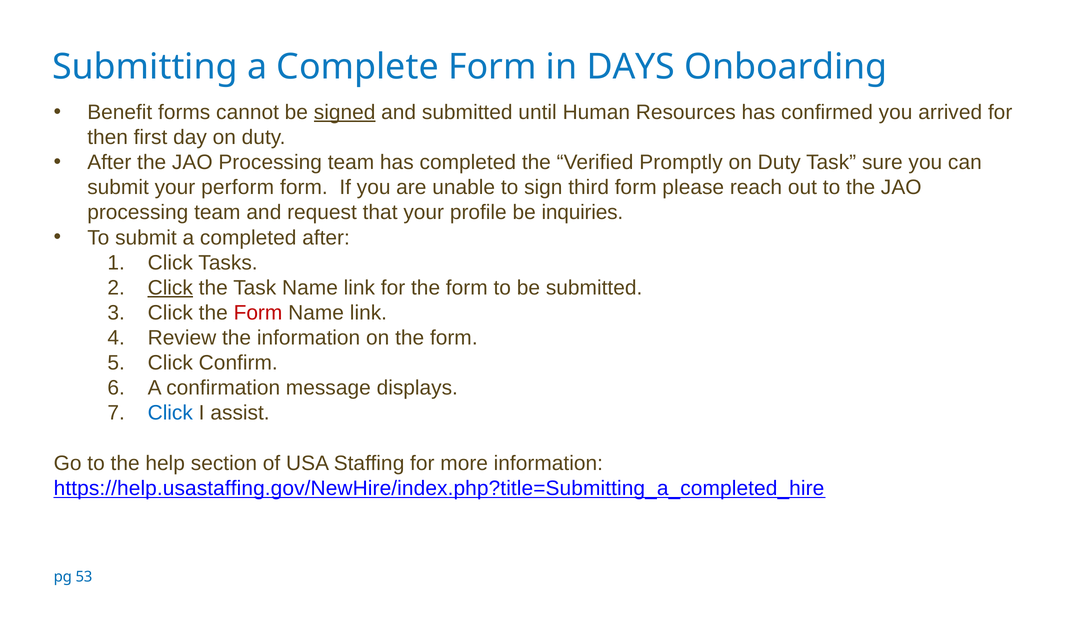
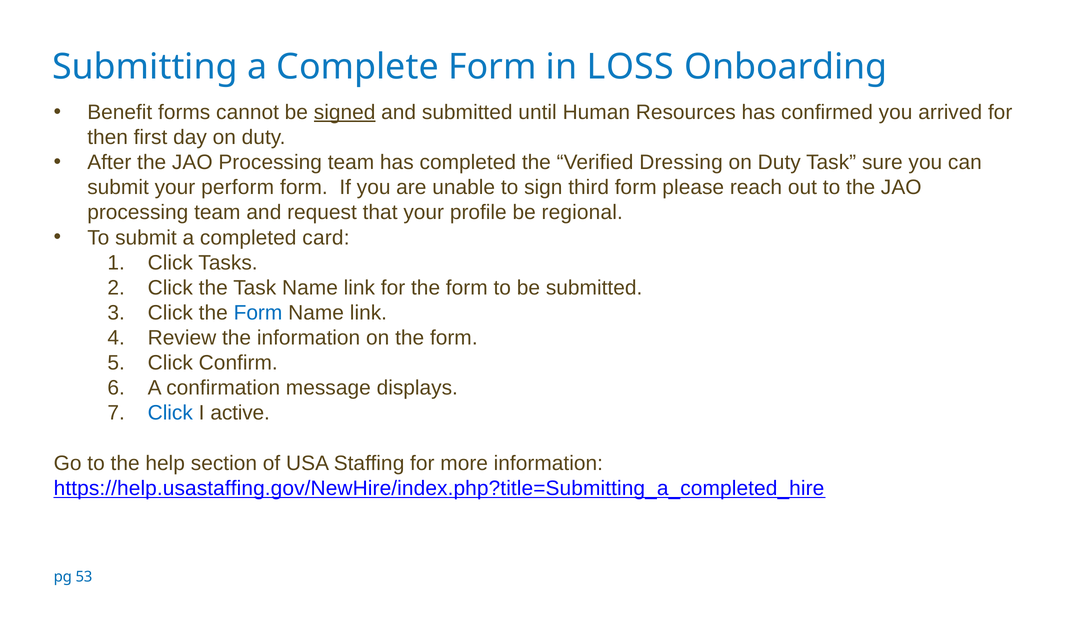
DAYS: DAYS -> LOSS
Promptly: Promptly -> Dressing
inquiries: inquiries -> regional
completed after: after -> card
Click at (170, 288) underline: present -> none
Form at (258, 313) colour: red -> blue
assist: assist -> active
